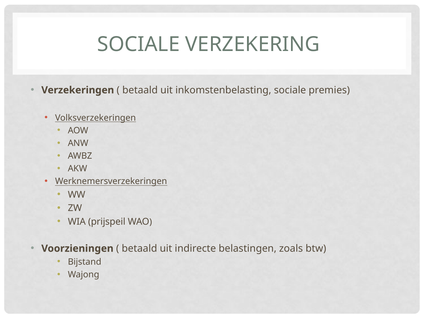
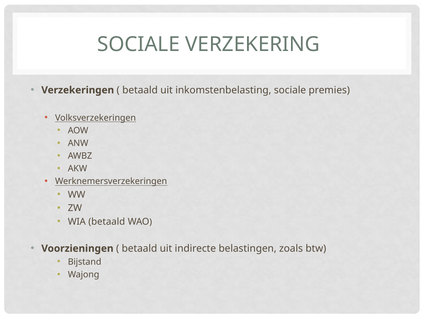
WIA prijspeil: prijspeil -> betaald
